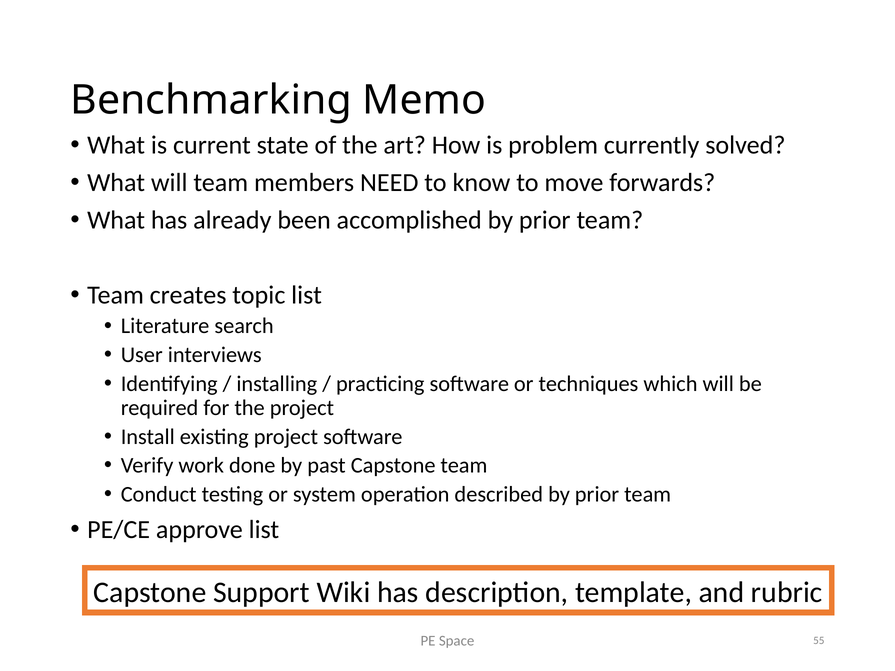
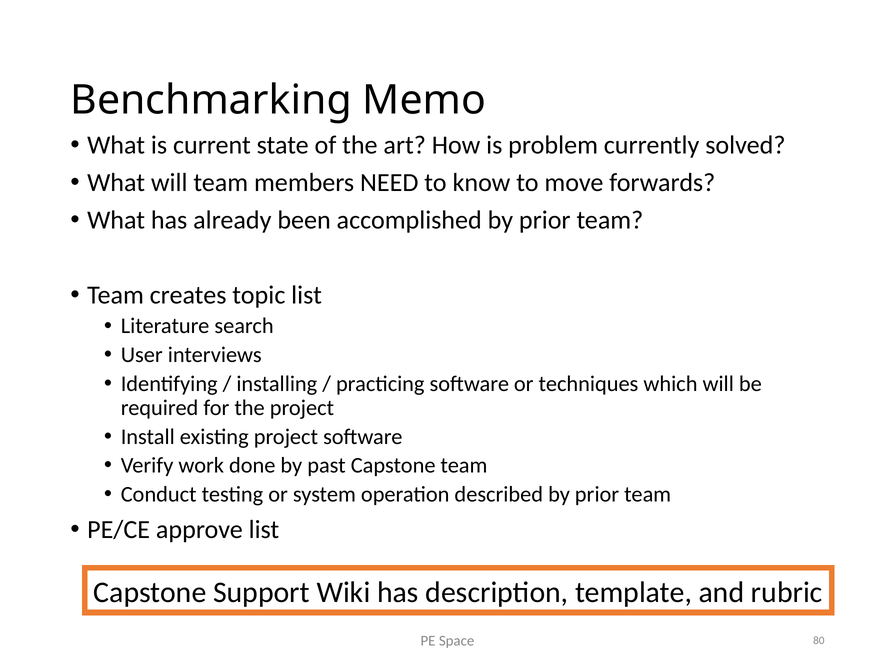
55: 55 -> 80
